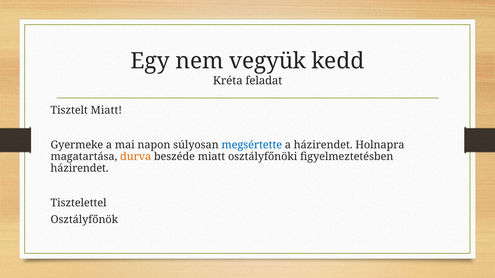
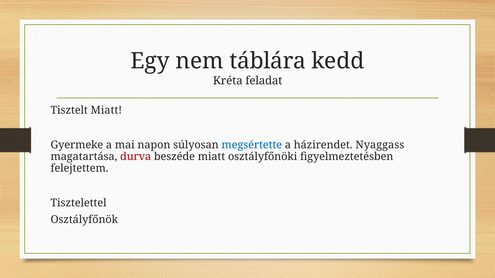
vegyük: vegyük -> táblára
Holnapra: Holnapra -> Nyaggass
durva colour: orange -> red
házirendet at (80, 168): házirendet -> felejtettem
